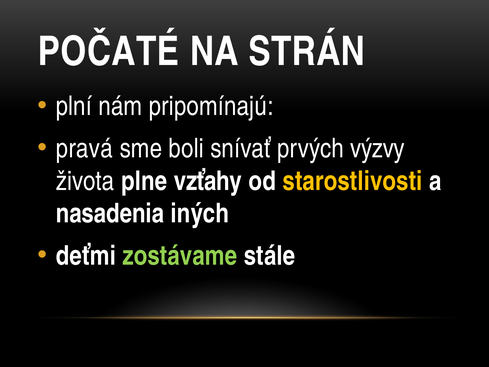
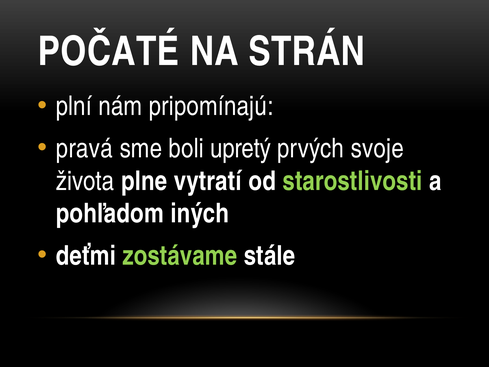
snívať: snívať -> upretý
výzvy: výzvy -> svoje
vzťahy: vzťahy -> vytratí
starostlivosti colour: yellow -> light green
nasadenia: nasadenia -> pohľadom
